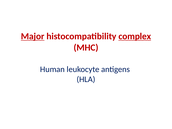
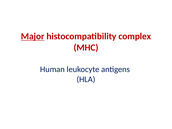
complex underline: present -> none
